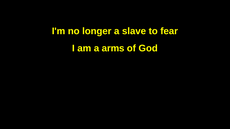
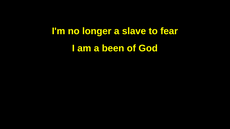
arms: arms -> been
